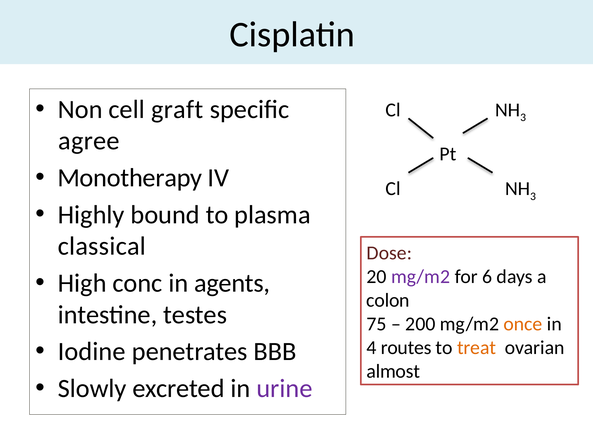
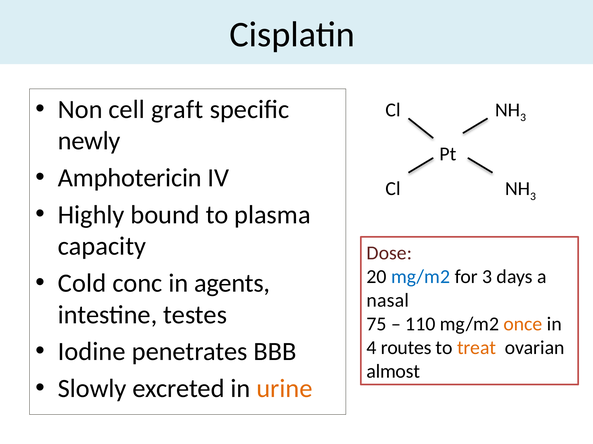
agree: agree -> newly
Monotherapy: Monotherapy -> Amphotericin
classical: classical -> capacity
mg/m2 at (421, 277) colour: purple -> blue
for 6: 6 -> 3
High: High -> Cold
colon: colon -> nasal
200: 200 -> 110
urine colour: purple -> orange
